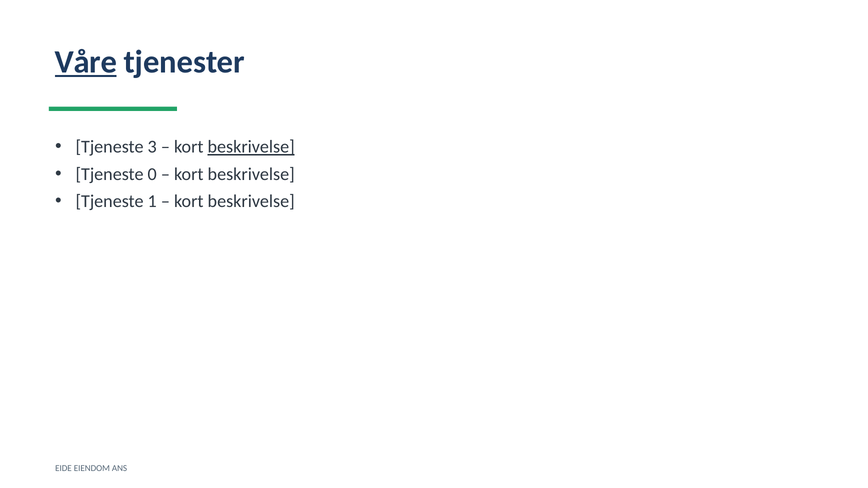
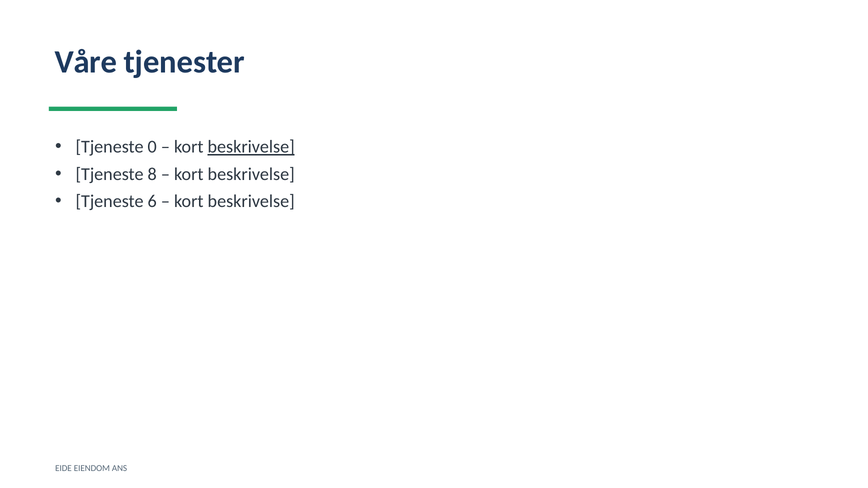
Våre underline: present -> none
3: 3 -> 0
0: 0 -> 8
1: 1 -> 6
